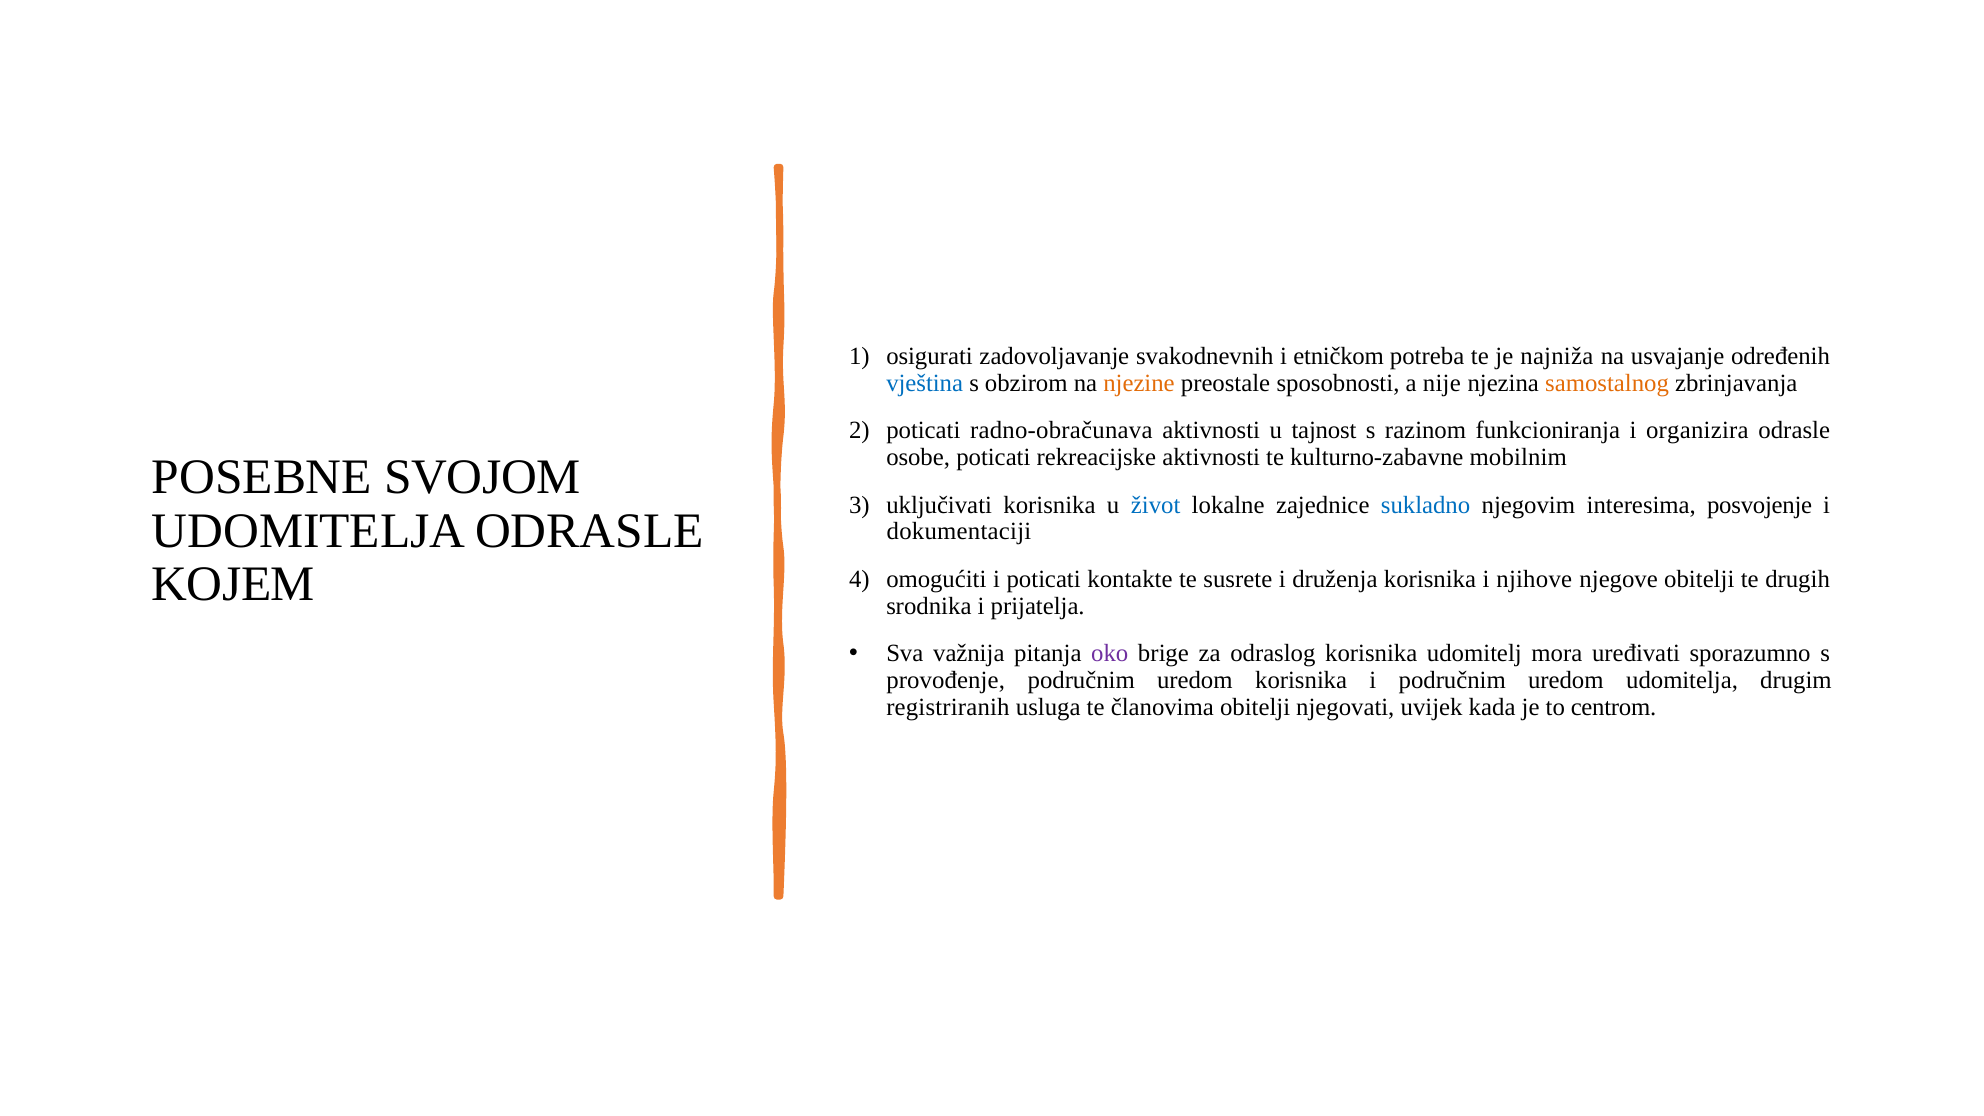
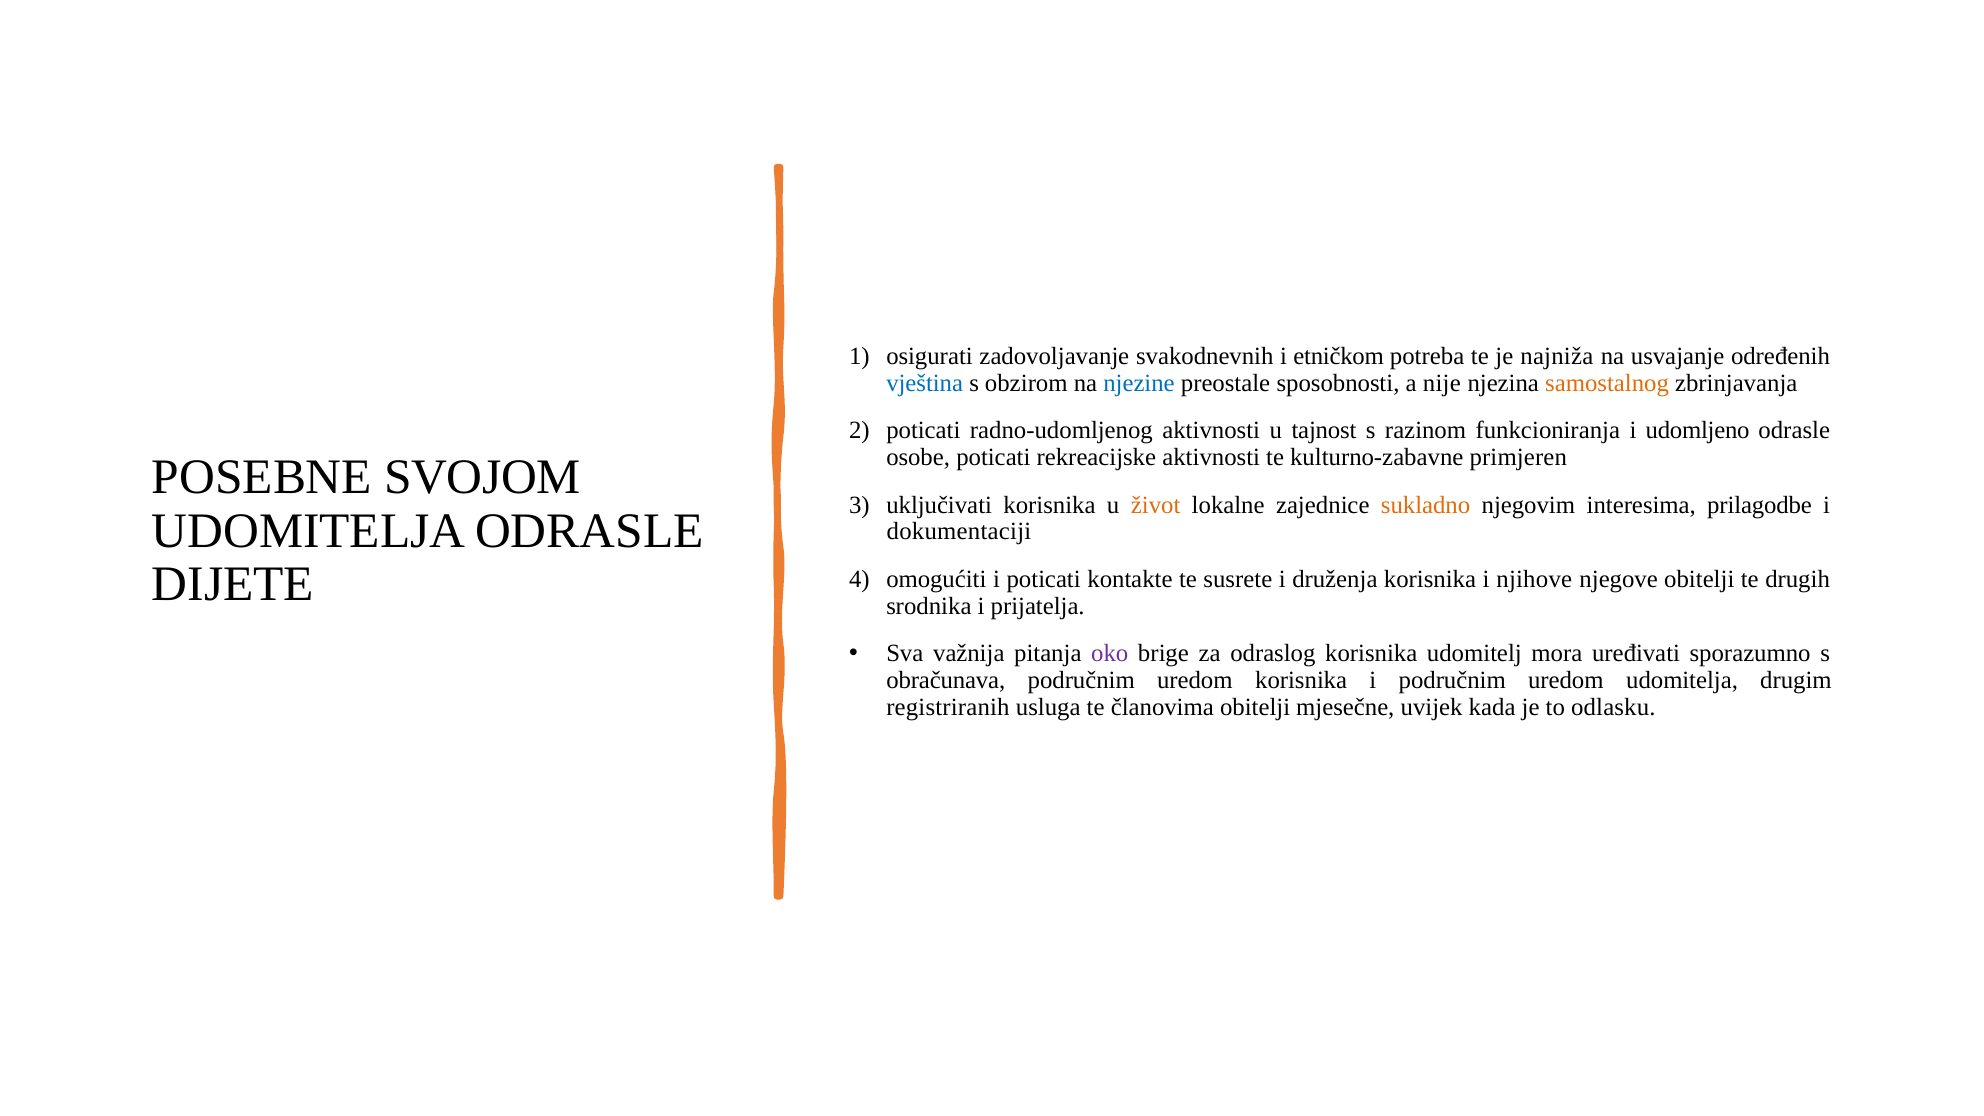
njezine colour: orange -> blue
radno-obračunava: radno-obračunava -> radno-udomljenog
organizira: organizira -> udomljeno
mobilnim: mobilnim -> primjeren
život colour: blue -> orange
sukladno colour: blue -> orange
posvojenje: posvojenje -> prilagodbe
KOJEM: KOJEM -> DIJETE
provođenje: provođenje -> obračunava
njegovati: njegovati -> mjesečne
centrom: centrom -> odlasku
